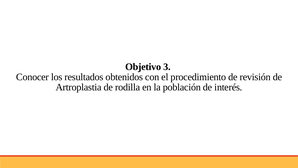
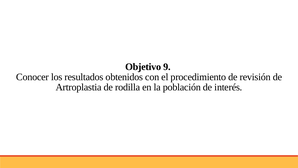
3: 3 -> 9
